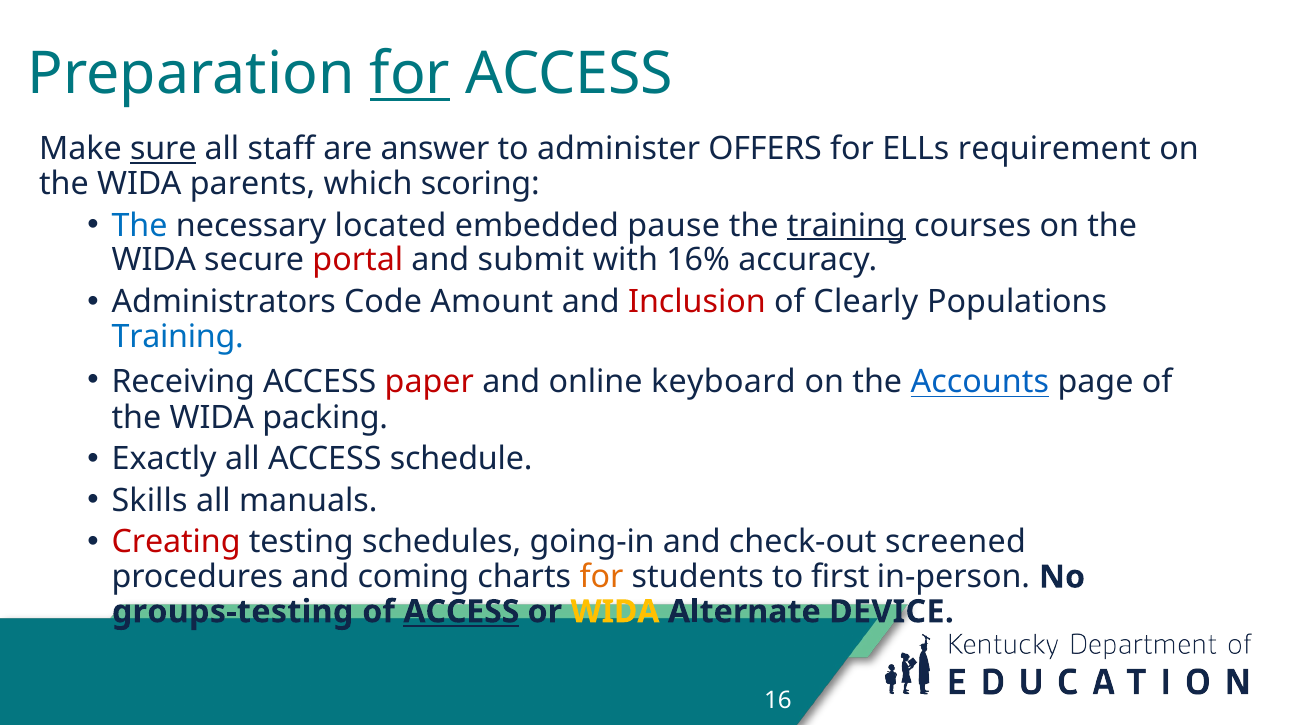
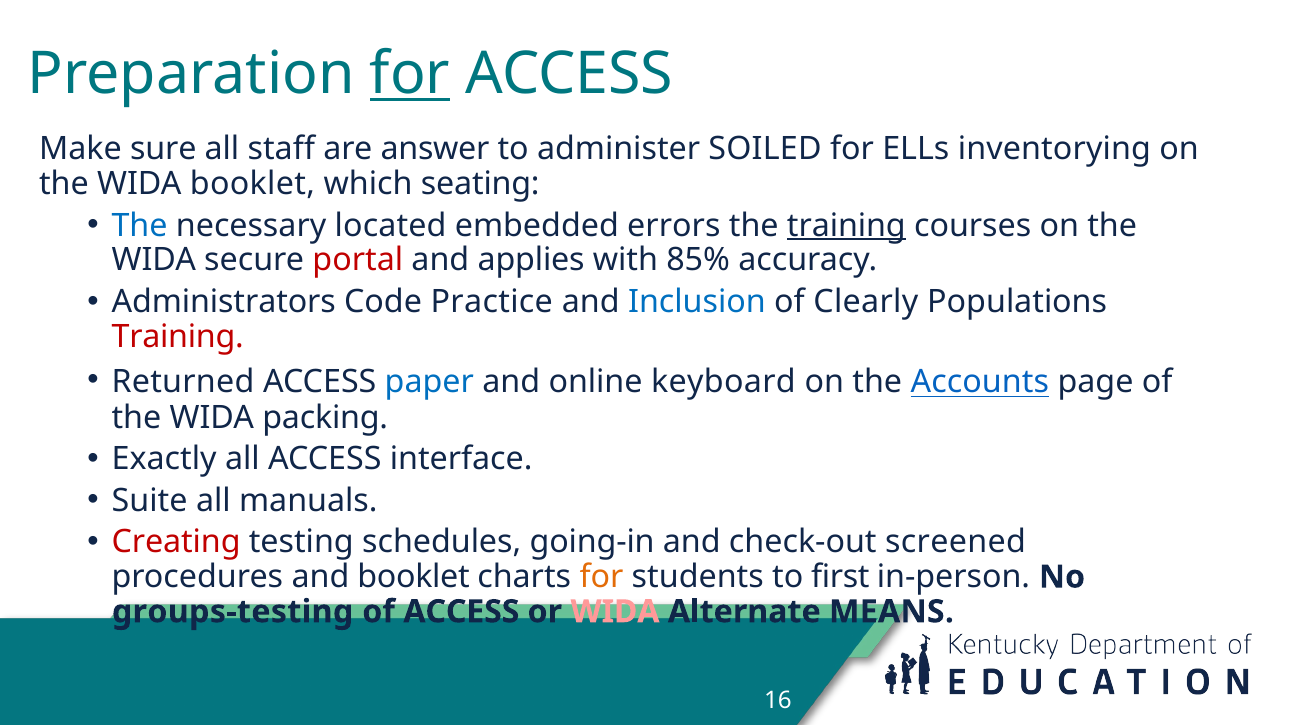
sure underline: present -> none
OFFERS: OFFERS -> SOILED
requirement: requirement -> inventorying
WIDA parents: parents -> booklet
scoring: scoring -> seating
pause: pause -> errors
submit: submit -> applies
16%: 16% -> 85%
Amount: Amount -> Practice
Inclusion colour: red -> blue
Training at (178, 337) colour: blue -> red
Receiving: Receiving -> Returned
paper colour: red -> blue
schedule: schedule -> interface
Skills: Skills -> Suite
and coming: coming -> booklet
ACCESS at (461, 612) underline: present -> none
WIDA at (615, 612) colour: yellow -> pink
DEVICE: DEVICE -> MEANS
